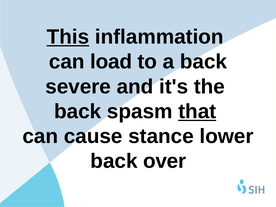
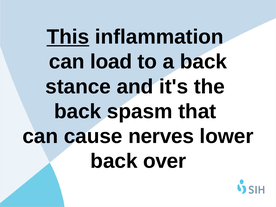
severe: severe -> stance
that underline: present -> none
stance: stance -> nerves
